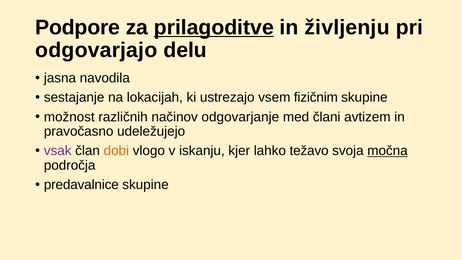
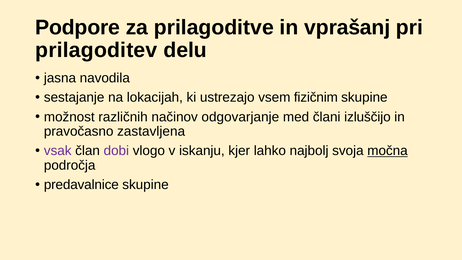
prilagoditve underline: present -> none
življenju: življenju -> vprašanj
odgovarjajo: odgovarjajo -> prilagoditev
avtizem: avtizem -> izluščijo
udeležujejo: udeležujejo -> zastavljena
dobi colour: orange -> purple
težavo: težavo -> najbolj
